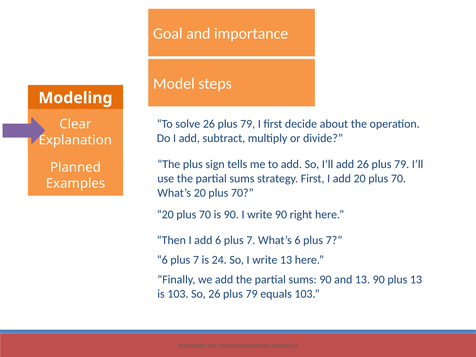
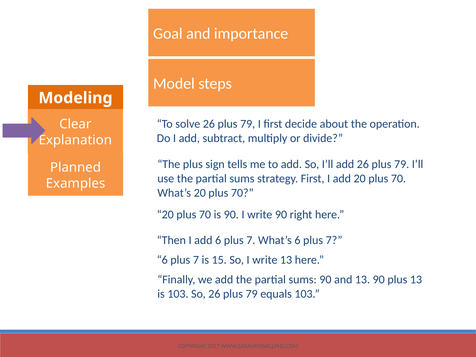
24: 24 -> 15
